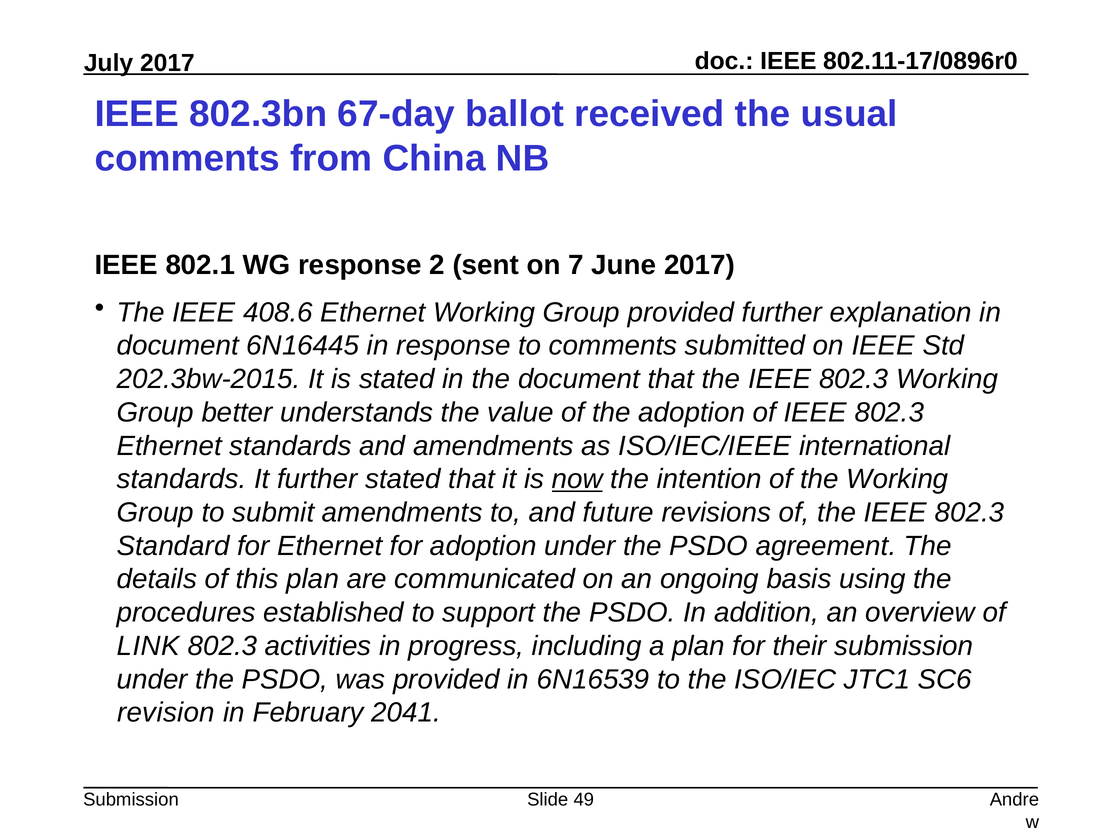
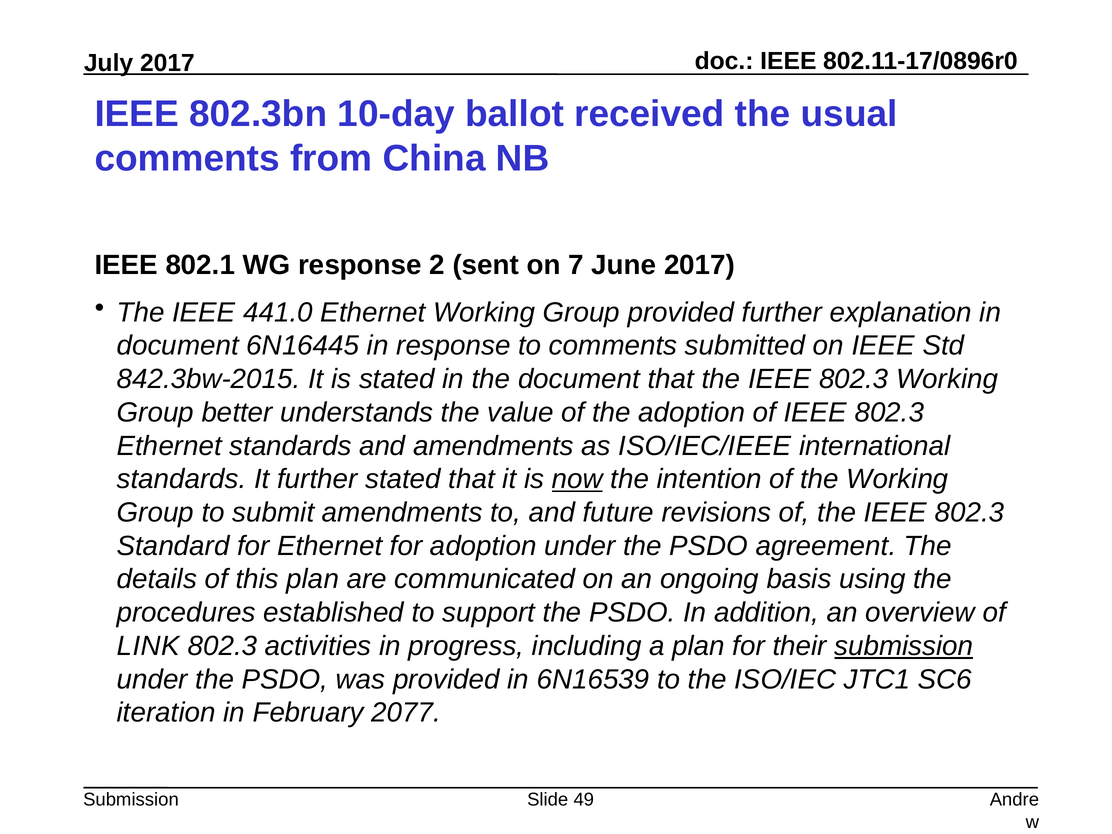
67-day: 67-day -> 10-day
408.6: 408.6 -> 441.0
202.3bw-2015: 202.3bw-2015 -> 842.3bw-2015
submission at (904, 646) underline: none -> present
revision: revision -> iteration
2041: 2041 -> 2077
